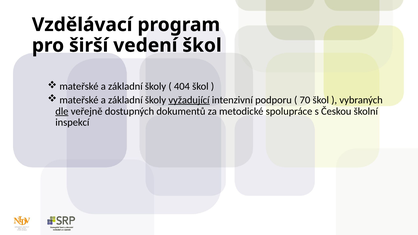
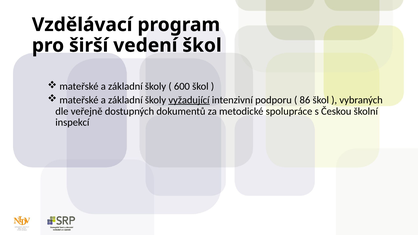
404: 404 -> 600
70: 70 -> 86
dle underline: present -> none
